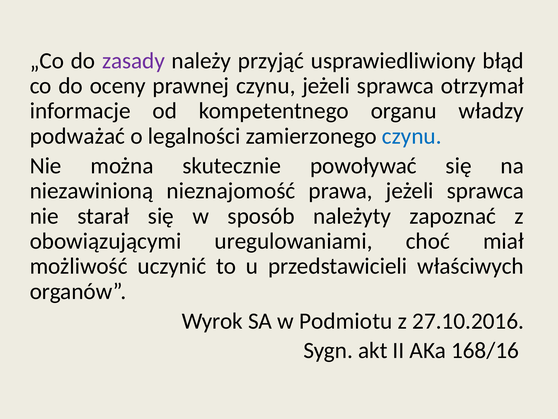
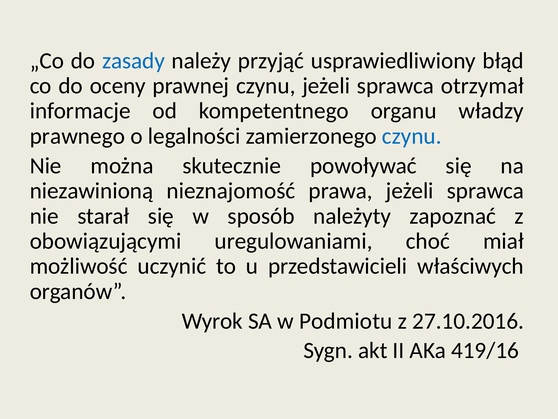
zasady colour: purple -> blue
podważać: podważać -> prawnego
168/16: 168/16 -> 419/16
